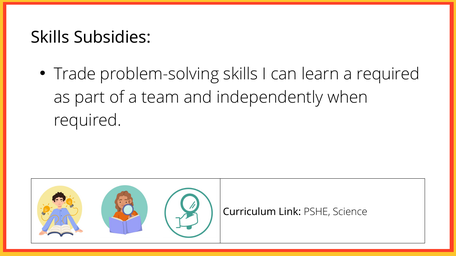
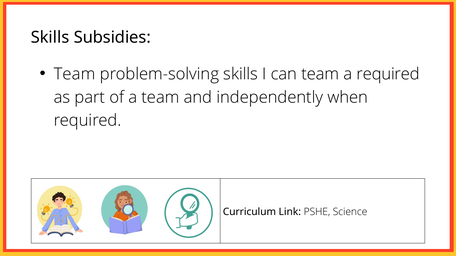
Trade at (75, 74): Trade -> Team
can learn: learn -> team
